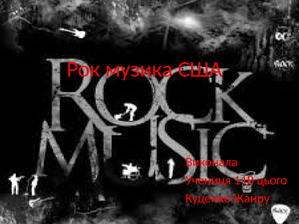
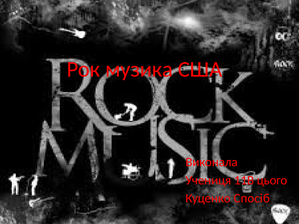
Жанру: Жанру -> Спосіб
